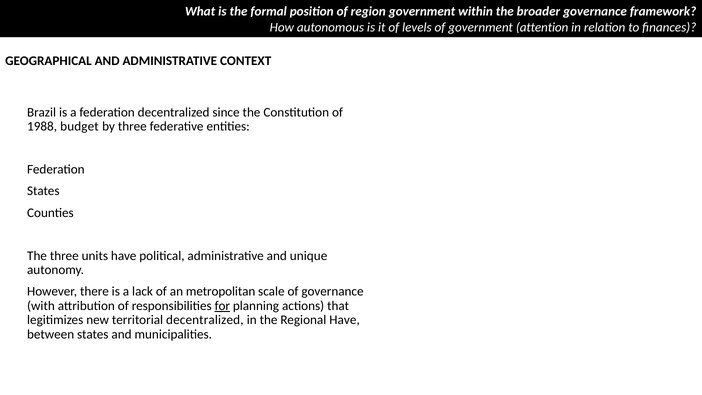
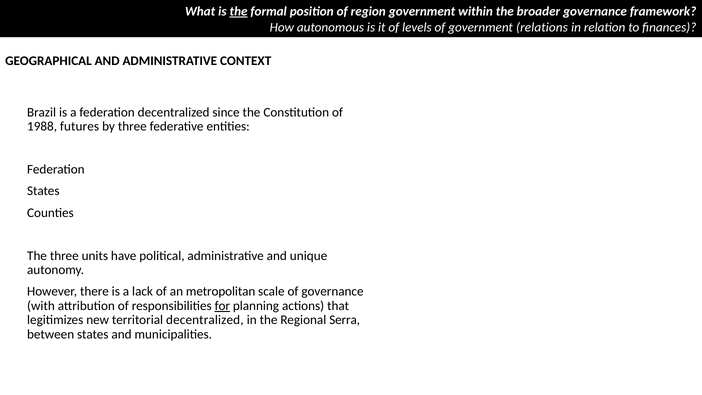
the at (239, 11) underline: none -> present
attention: attention -> relations
budget: budget -> futures
Regional Have: Have -> Serra
